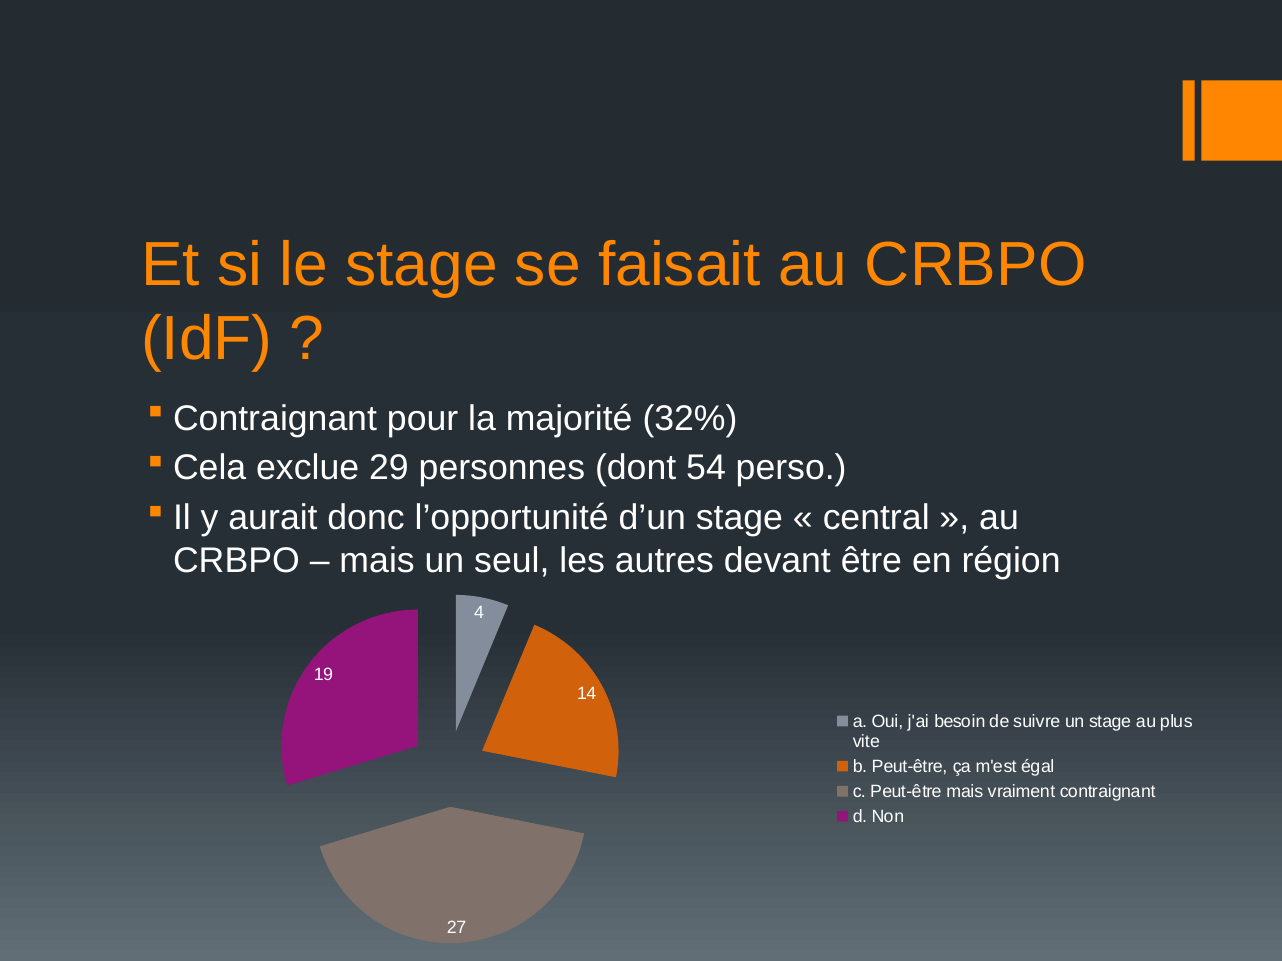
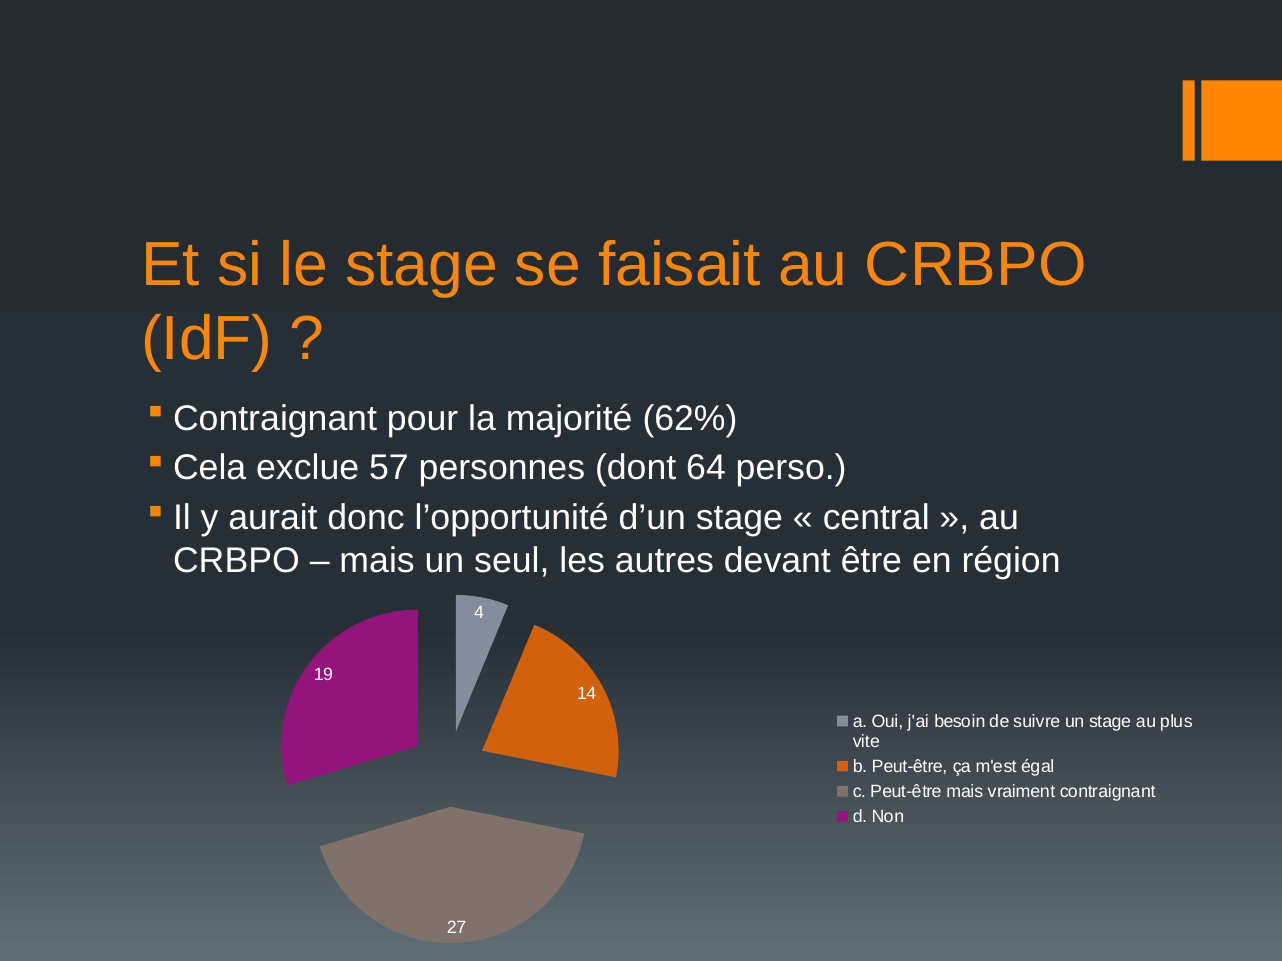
32%: 32% -> 62%
29: 29 -> 57
54: 54 -> 64
